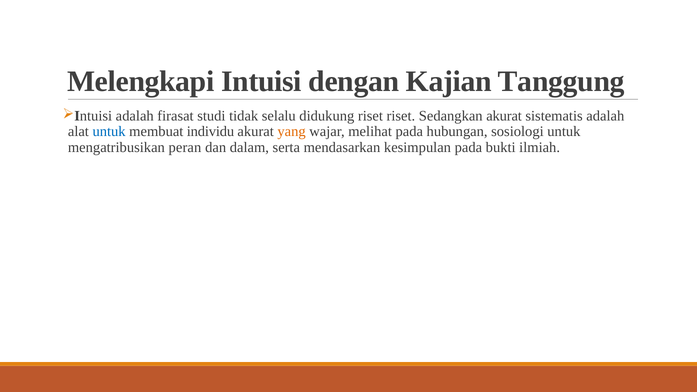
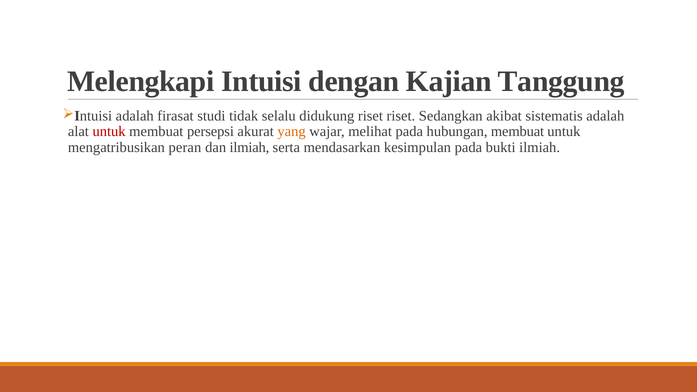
Sedangkan akurat: akurat -> akibat
untuk at (109, 132) colour: blue -> red
individu: individu -> persepsi
hubungan sosiologi: sosiologi -> membuat
dan dalam: dalam -> ilmiah
